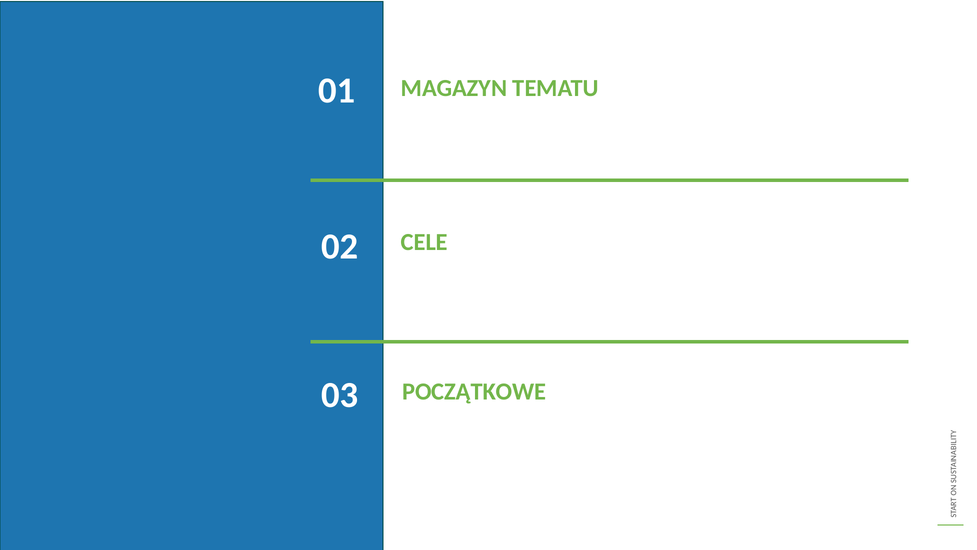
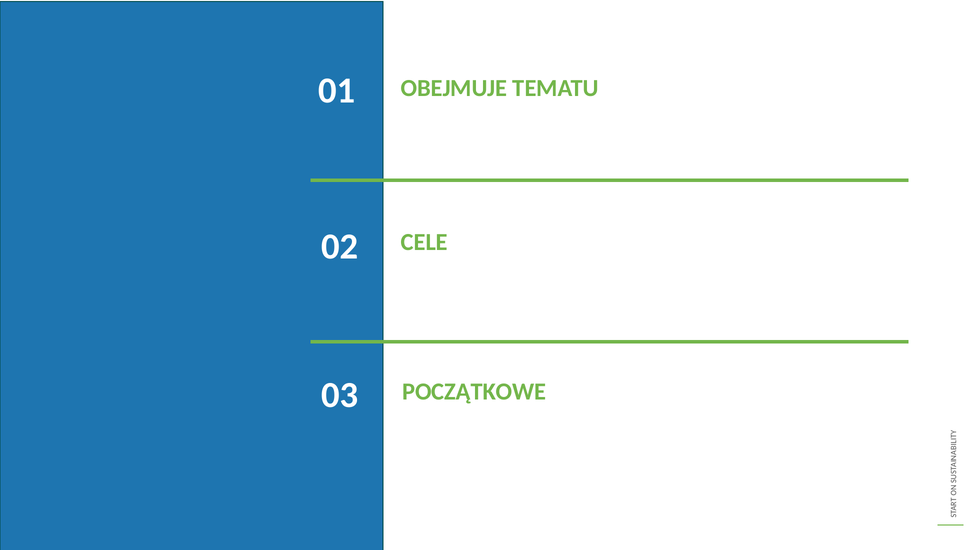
MAGAZYN: MAGAZYN -> OBEJMUJE
